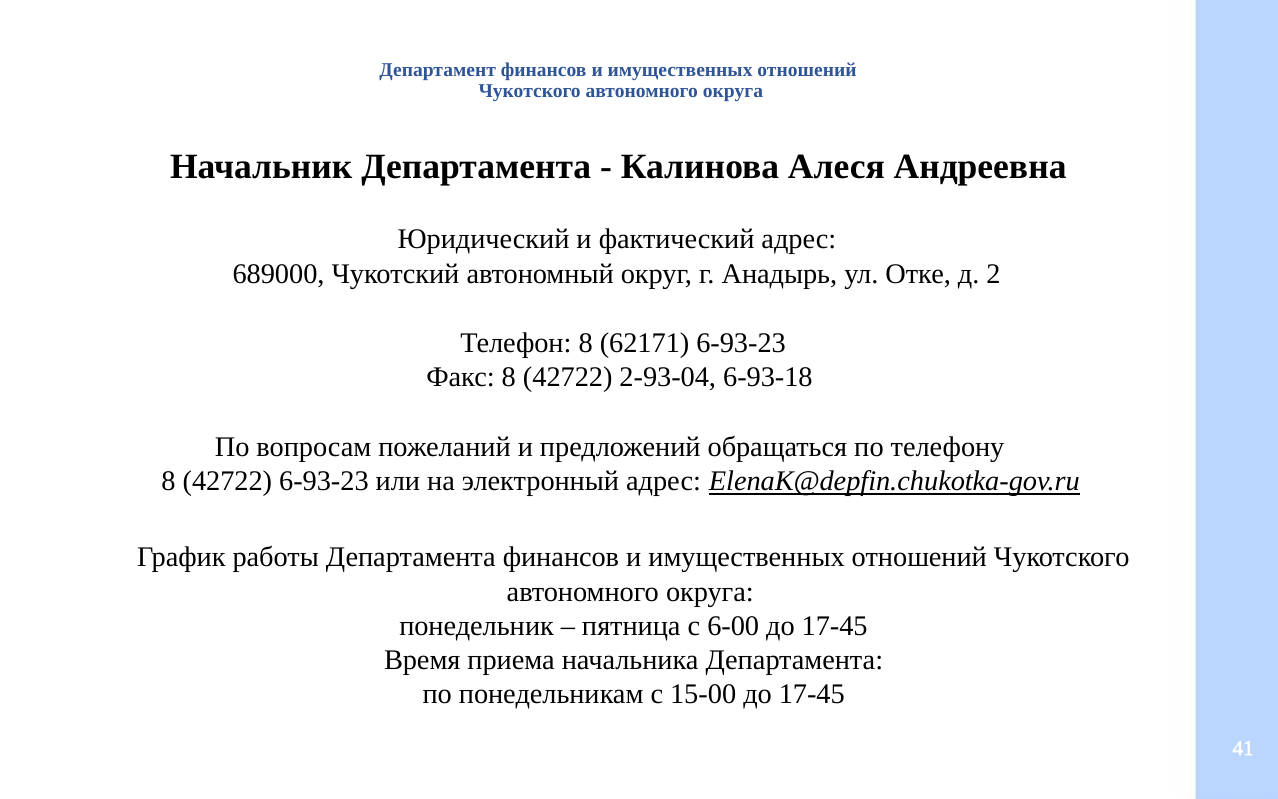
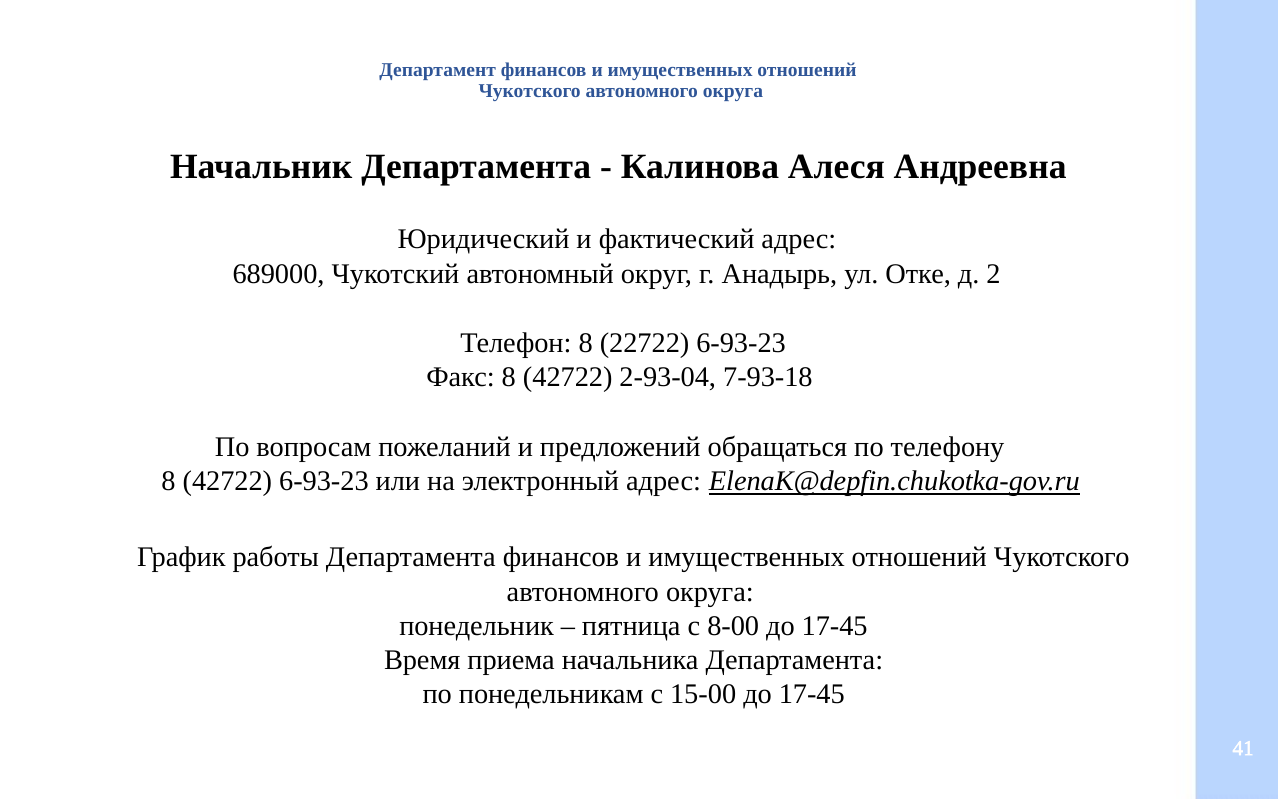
62171: 62171 -> 22722
6-93-18: 6-93-18 -> 7-93-18
6-00: 6-00 -> 8-00
